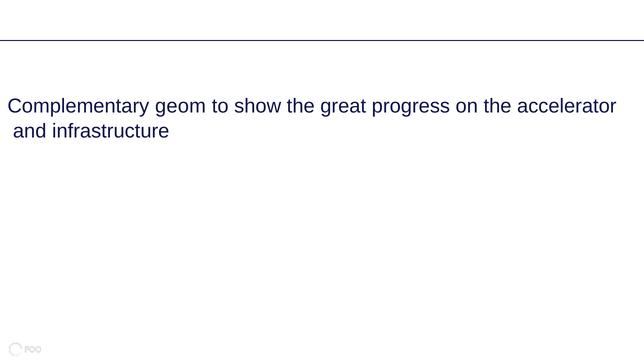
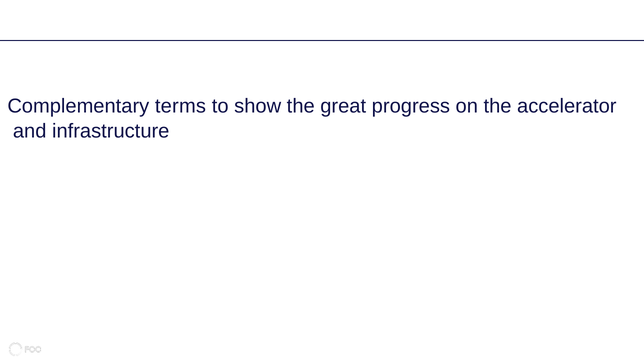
geom: geom -> terms
